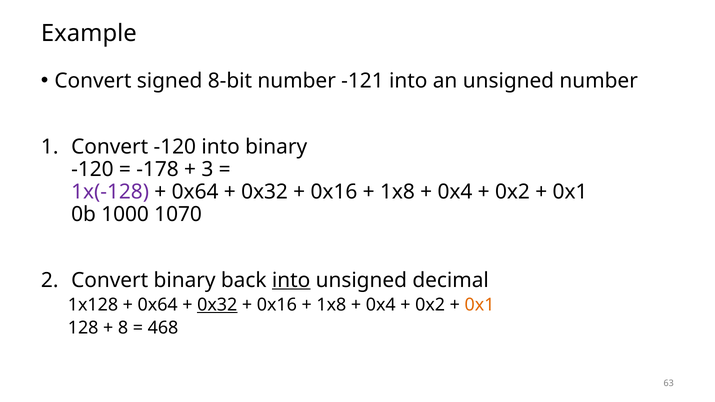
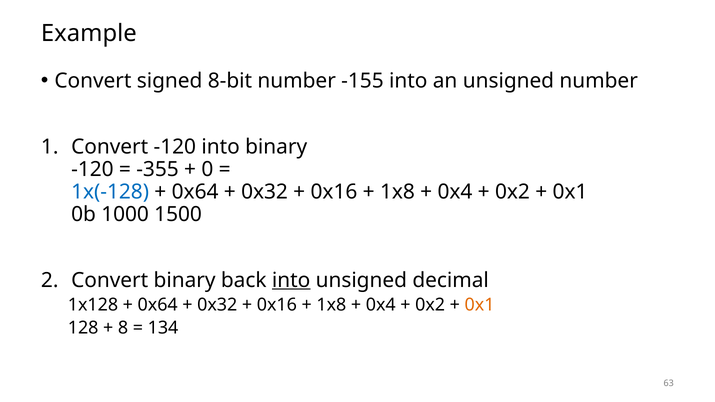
-121: -121 -> -155
-178: -178 -> -355
3: 3 -> 0
1x(-128 colour: purple -> blue
1070: 1070 -> 1500
0x32 at (217, 305) underline: present -> none
468: 468 -> 134
